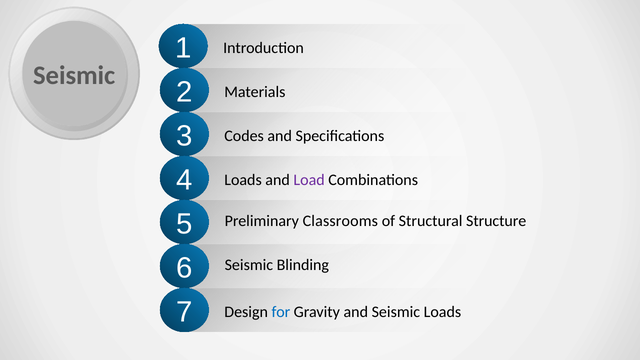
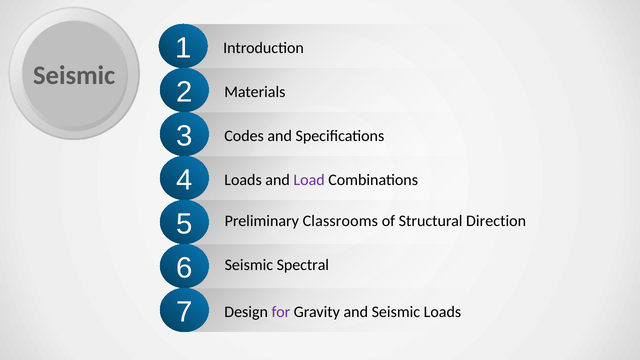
Structure: Structure -> Direction
Blinding: Blinding -> Spectral
for colour: blue -> purple
